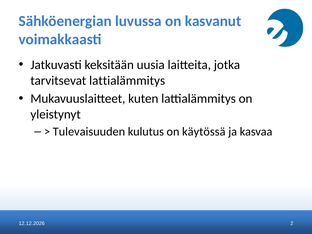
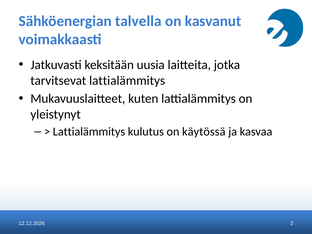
luvussa: luvussa -> talvella
Tulevaisuuden at (89, 132): Tulevaisuuden -> Lattialämmitys
